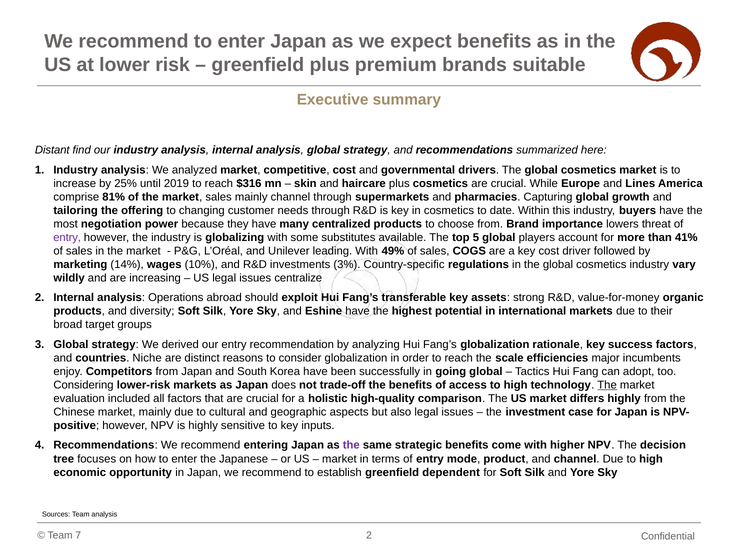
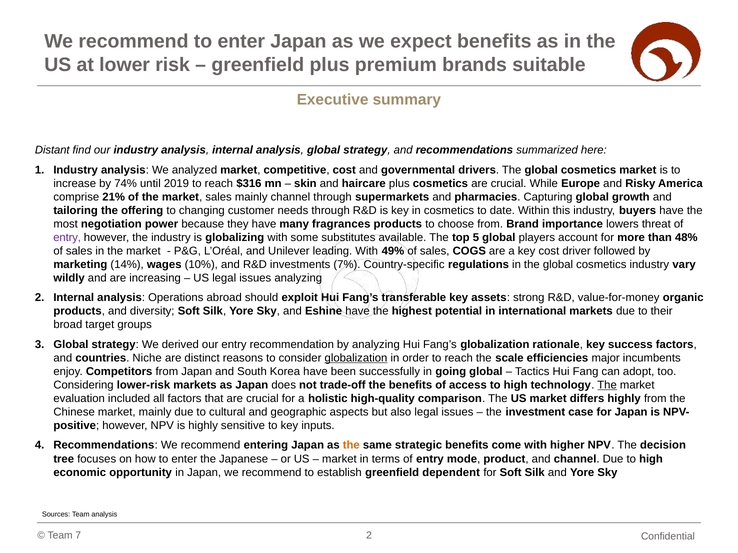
25%: 25% -> 74%
Lines: Lines -> Risky
81%: 81% -> 21%
centralized: centralized -> fragrances
41%: 41% -> 48%
3%: 3% -> 7%
issues centralize: centralize -> analyzing
globalization at (356, 358) underline: none -> present
the at (351, 446) colour: purple -> orange
